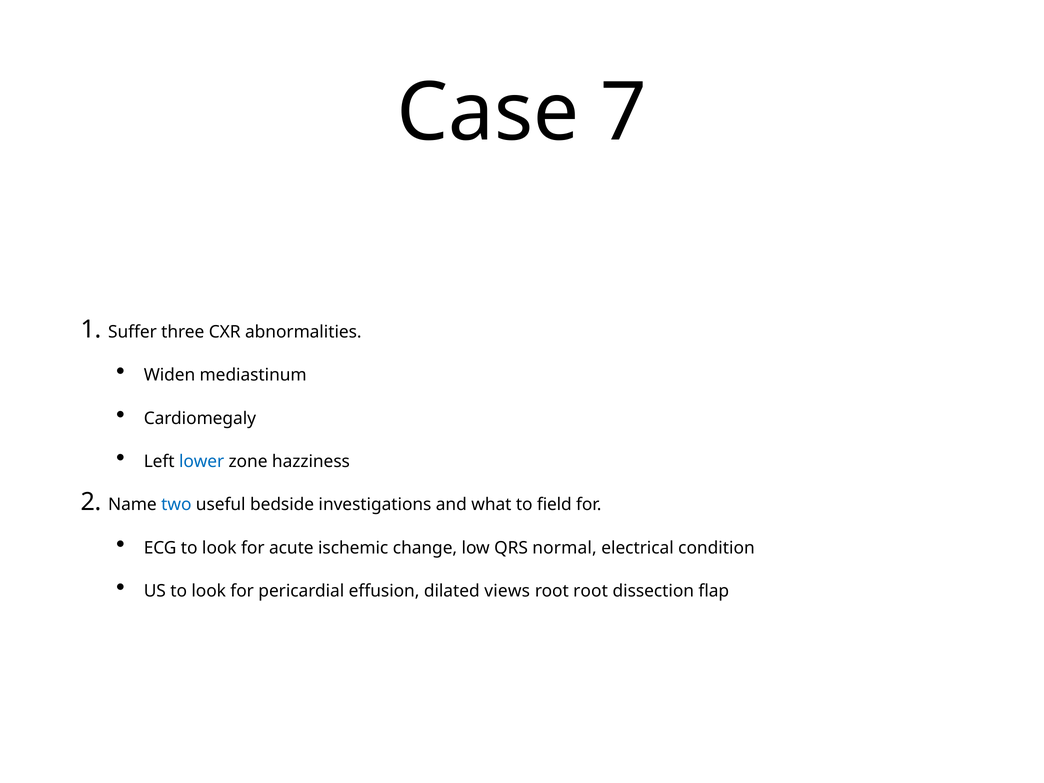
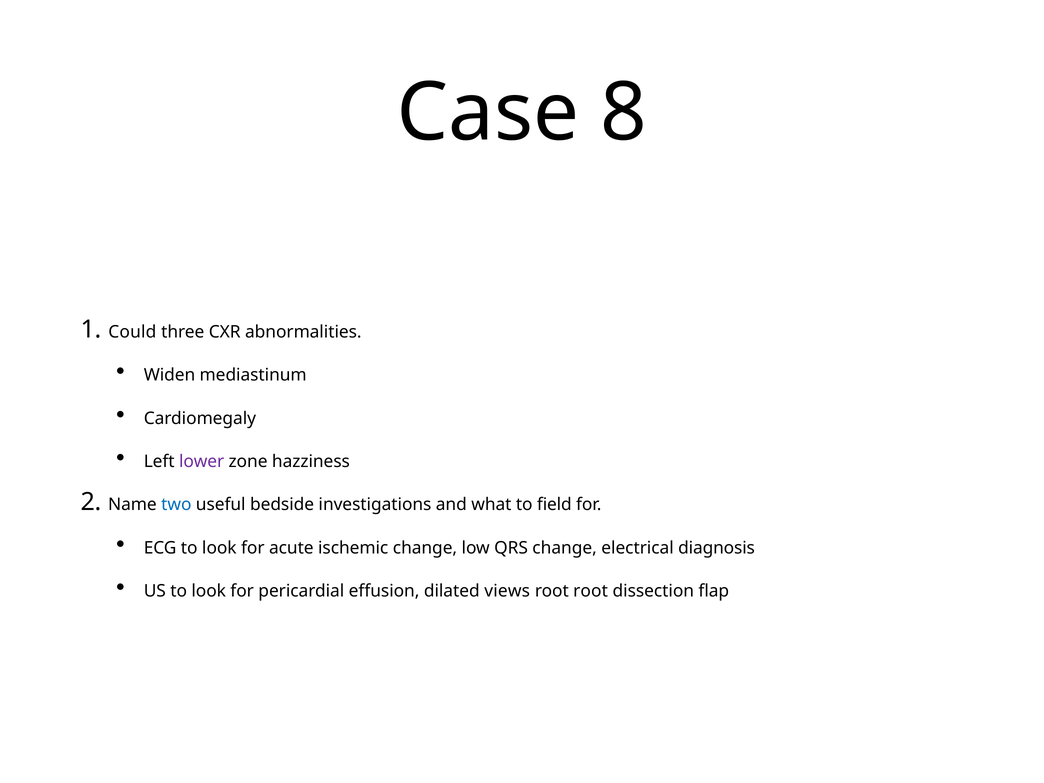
7: 7 -> 8
Suffer: Suffer -> Could
lower colour: blue -> purple
QRS normal: normal -> change
condition: condition -> diagnosis
